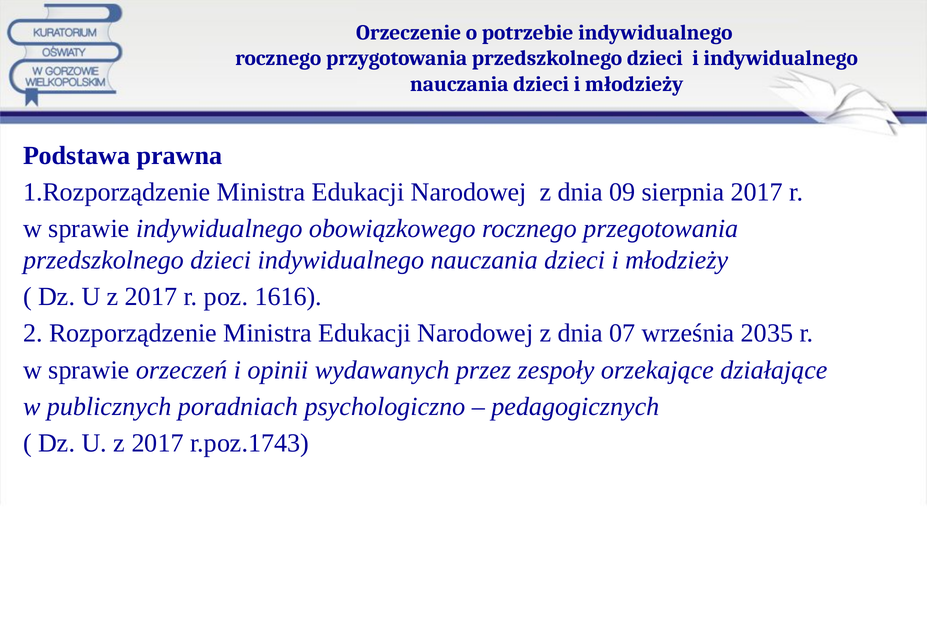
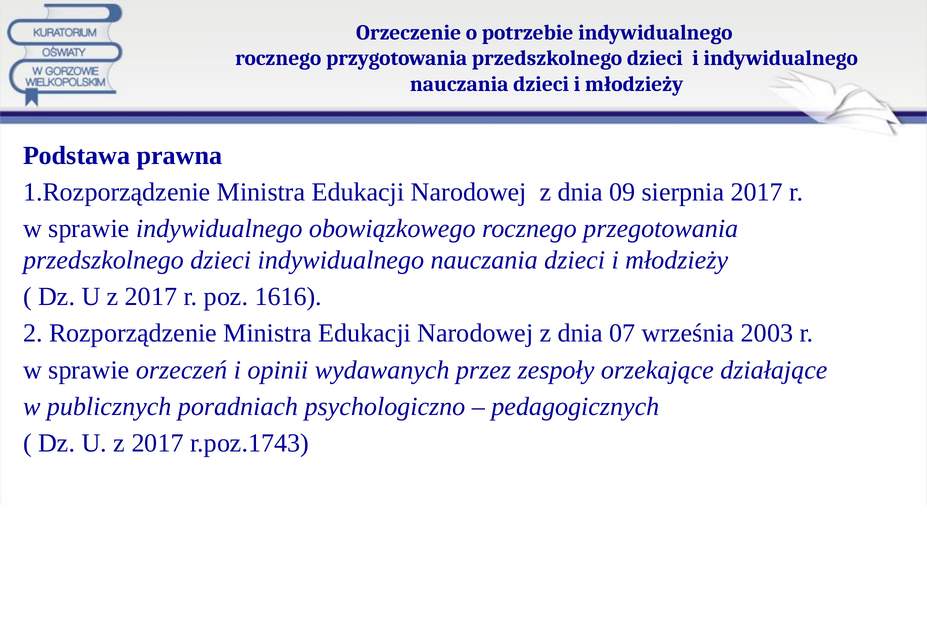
2035: 2035 -> 2003
